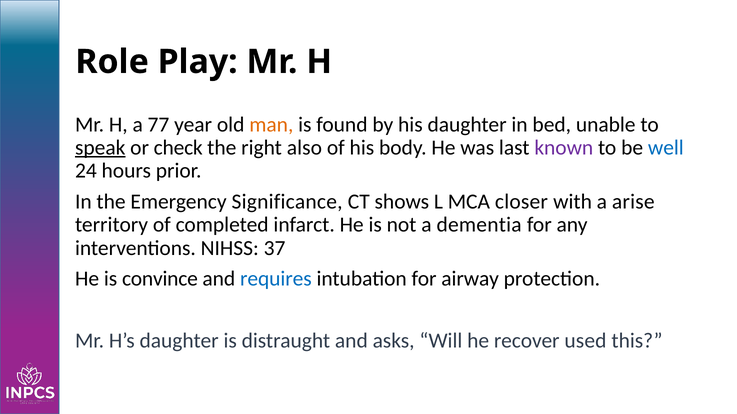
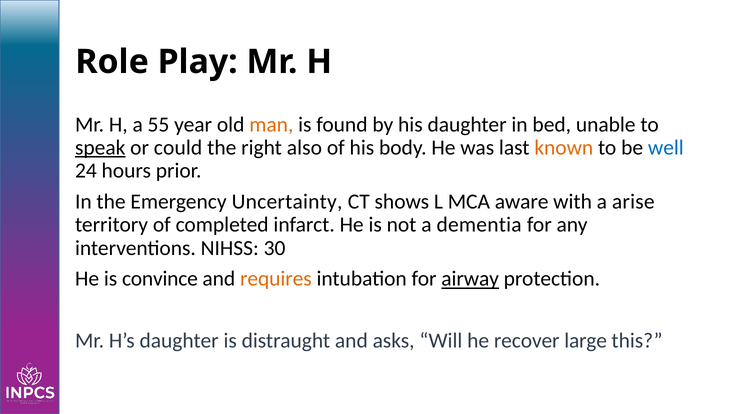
77: 77 -> 55
check: check -> could
known colour: purple -> orange
Significance: Significance -> Uncertainty
closer: closer -> aware
37: 37 -> 30
requires colour: blue -> orange
airway underline: none -> present
used: used -> large
